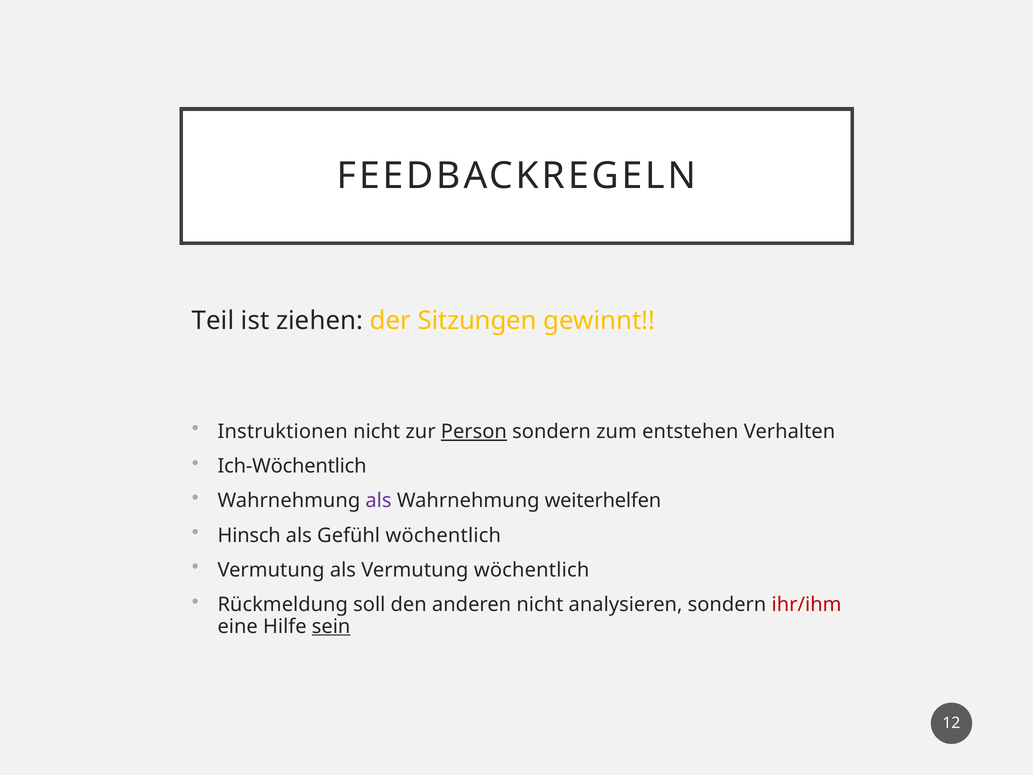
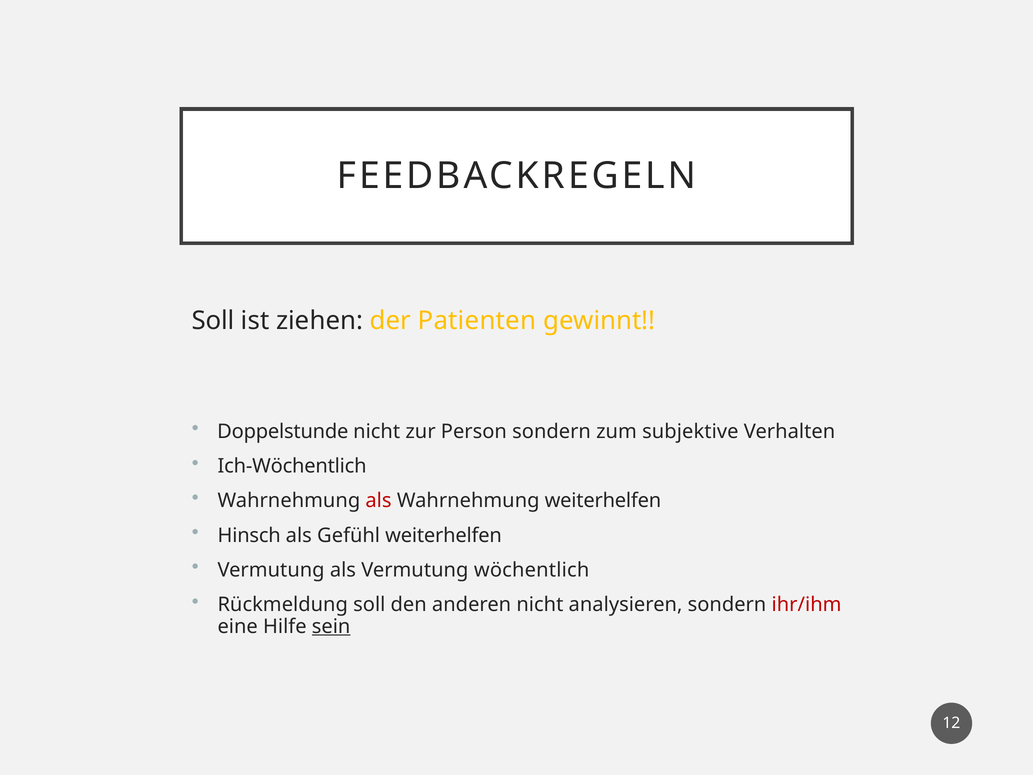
Teil at (213, 320): Teil -> Soll
Sitzungen: Sitzungen -> Patienten
Instruktionen: Instruktionen -> Doppelstunde
Person underline: present -> none
entstehen: entstehen -> subjektive
als at (378, 501) colour: purple -> red
Gefühl wöchentlich: wöchentlich -> weiterhelfen
